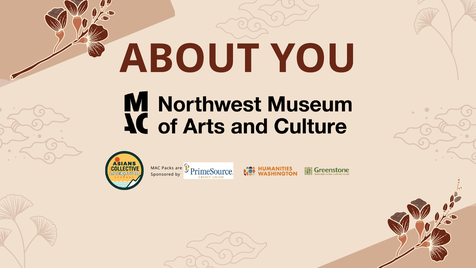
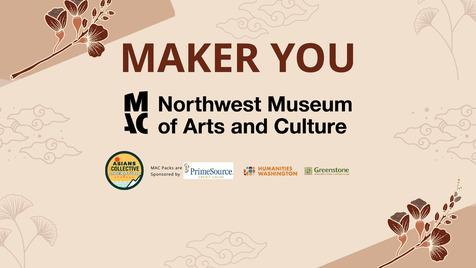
ABOUT: ABOUT -> MAKER
